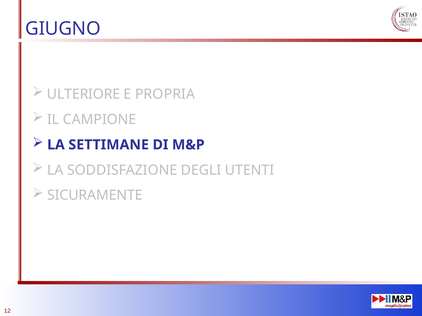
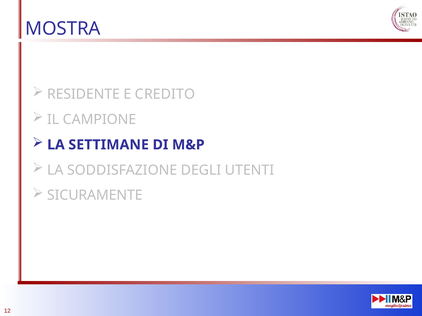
GIUGNO: GIUGNO -> MOSTRA
ULTERIORE: ULTERIORE -> RESIDENTE
PROPRIA: PROPRIA -> CREDITO
